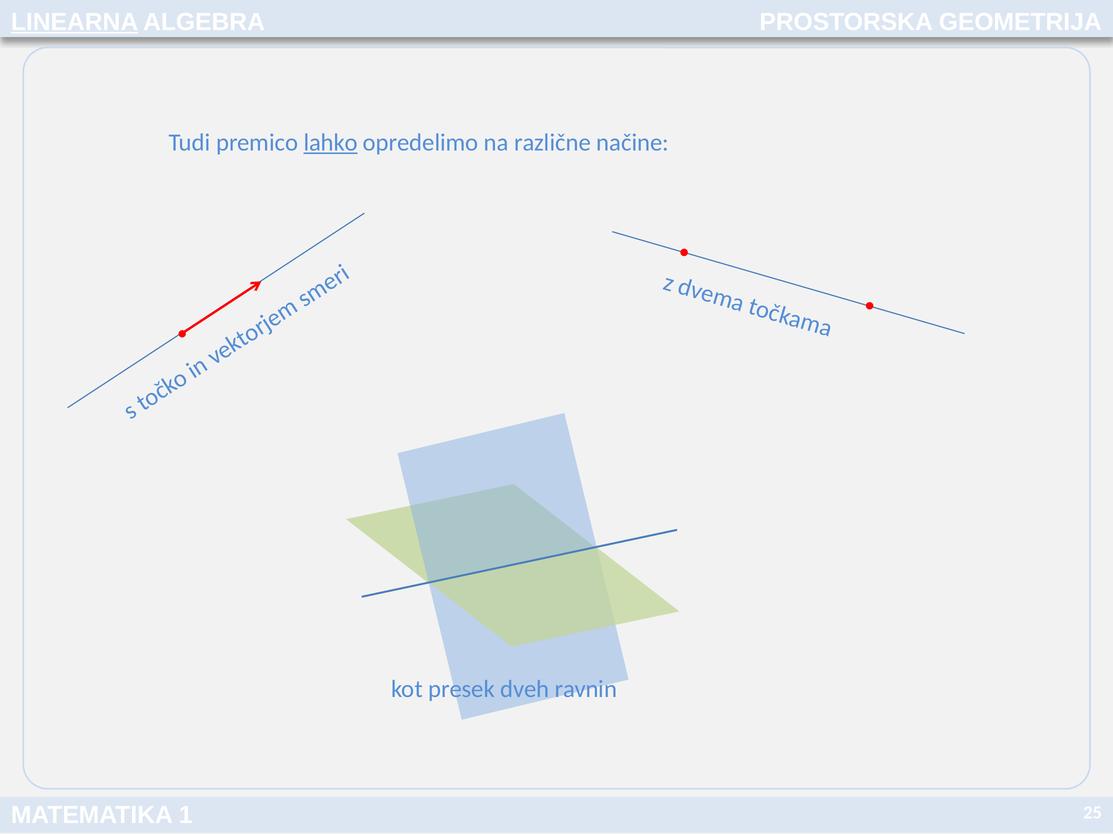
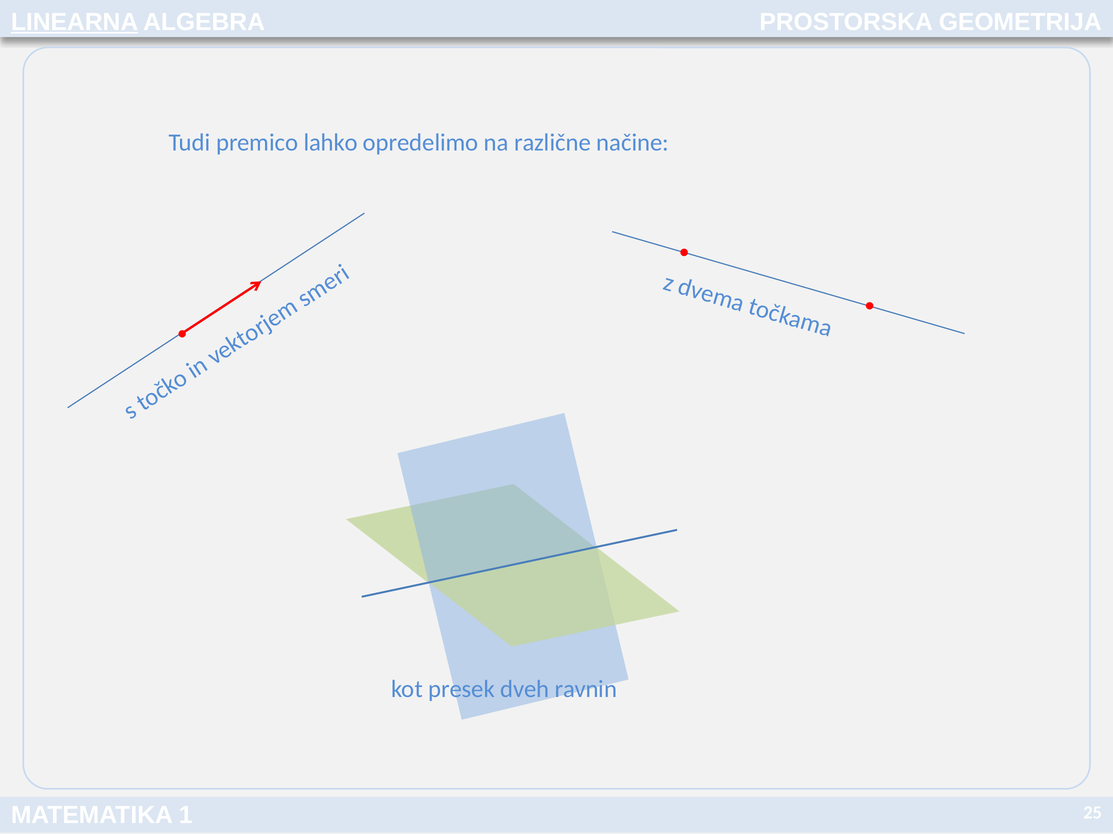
lahko underline: present -> none
